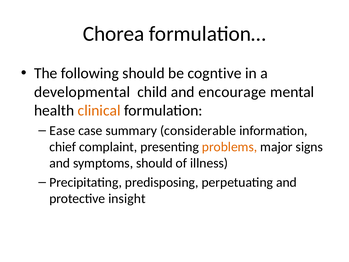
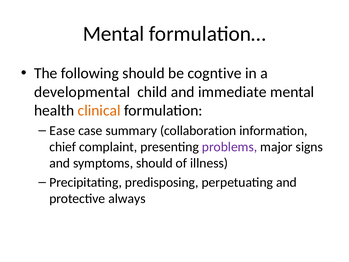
Chorea at (114, 34): Chorea -> Mental
encourage: encourage -> immediate
considerable: considerable -> collaboration
problems colour: orange -> purple
insight: insight -> always
